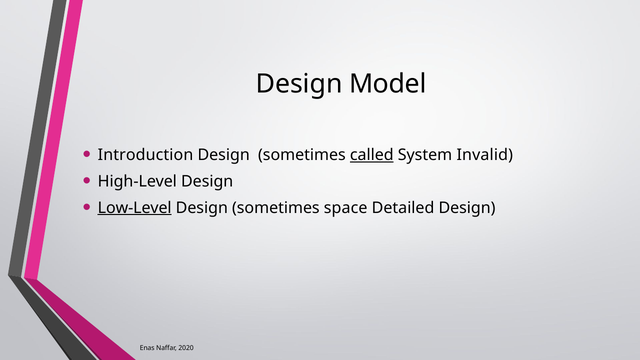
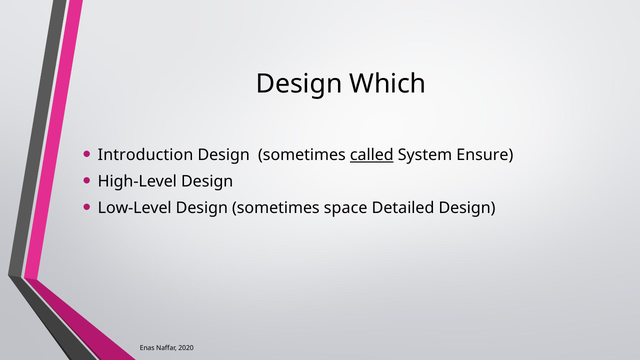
Model: Model -> Which
Invalid: Invalid -> Ensure
Low-Level underline: present -> none
